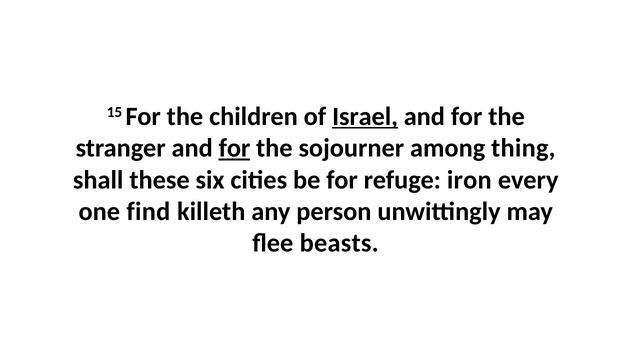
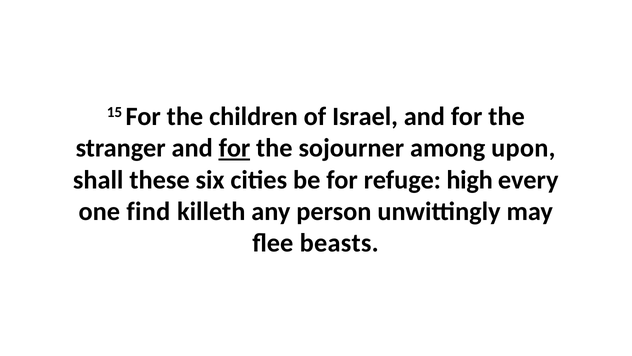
Israel underline: present -> none
thing: thing -> upon
iron: iron -> high
